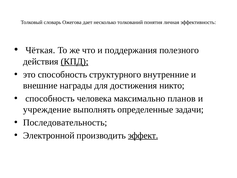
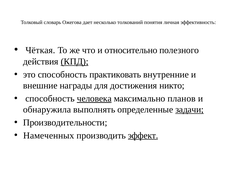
поддержания: поддержания -> относительно
структурного: структурного -> практиковать
человека underline: none -> present
учреждение: учреждение -> обнаружила
задачи underline: none -> present
Последовательность: Последовательность -> Производительности
Электронной: Электронной -> Намеченных
